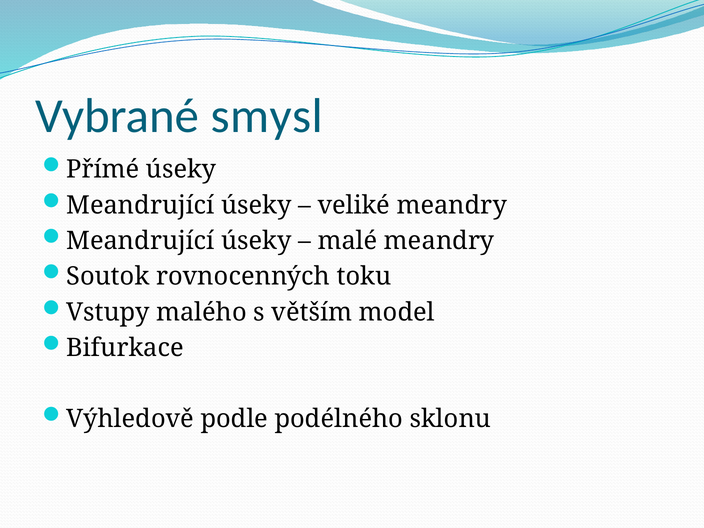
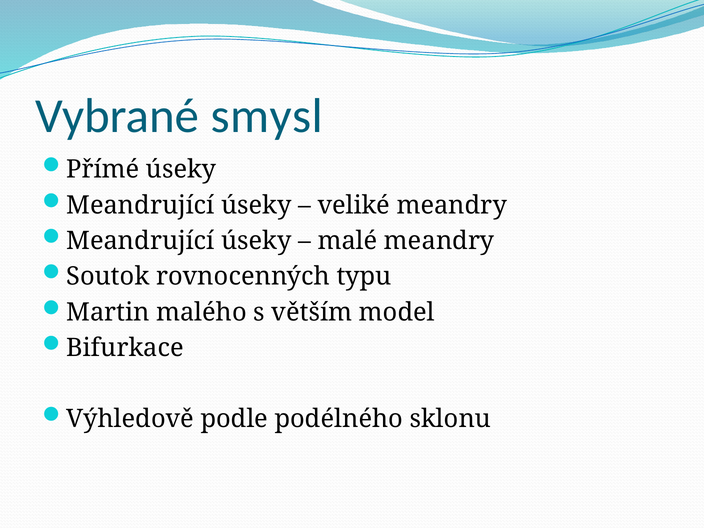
toku: toku -> typu
Vstupy: Vstupy -> Martin
